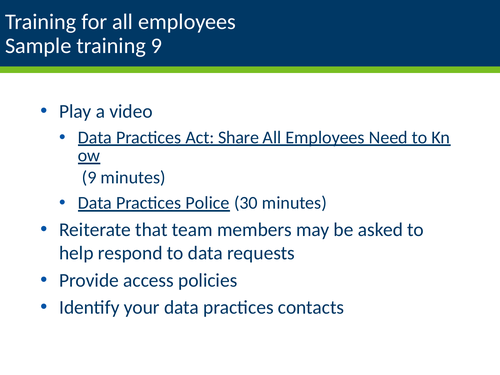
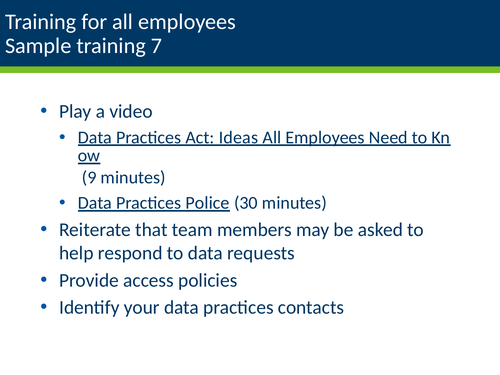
training 9: 9 -> 7
Share: Share -> Ideas
